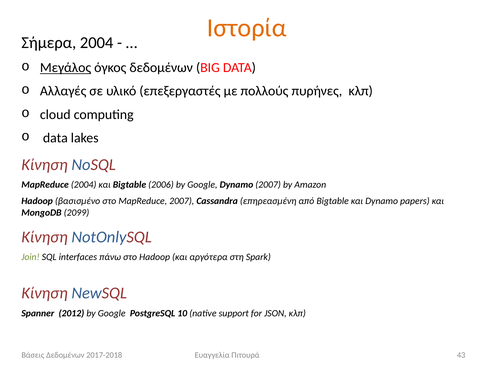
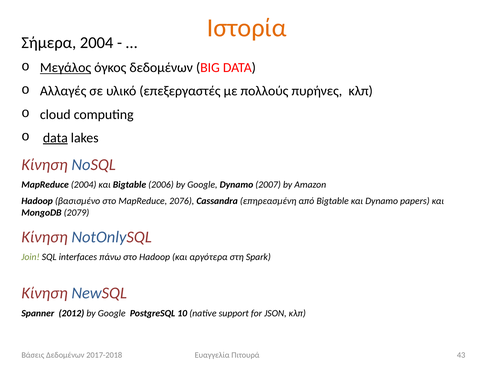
data at (55, 138) underline: none -> present
MapReduce 2007: 2007 -> 2076
2099: 2099 -> 2079
